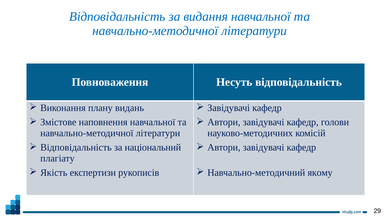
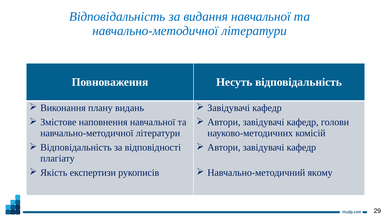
національний: національний -> відповідності
